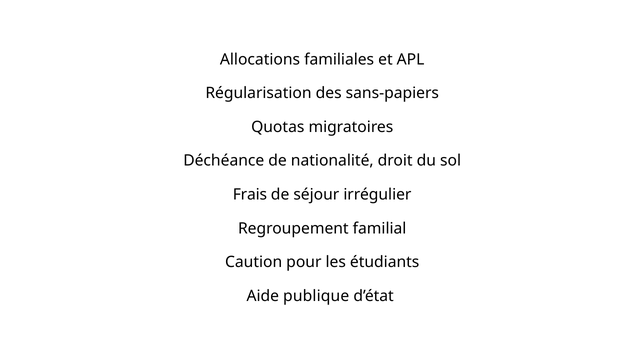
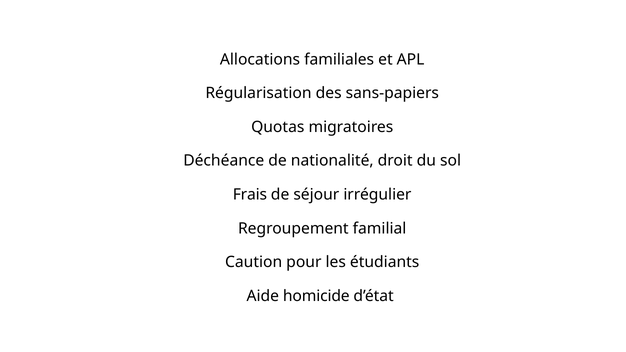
publique: publique -> homicide
